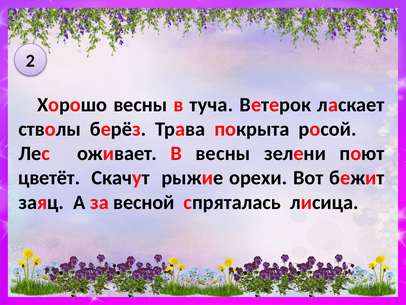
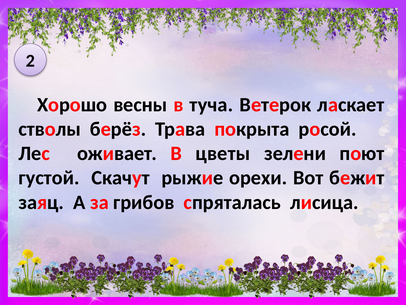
В весны: весны -> цветы
цветёт: цветёт -> густой
весной: весной -> грибов
